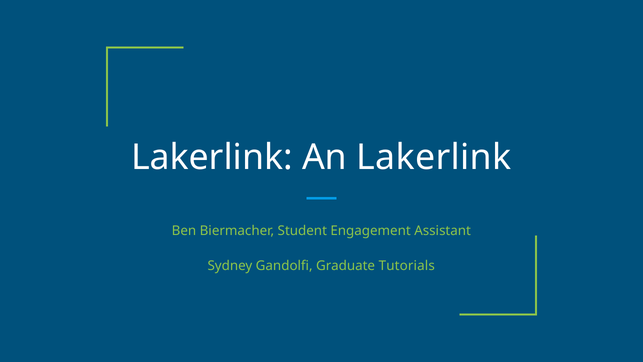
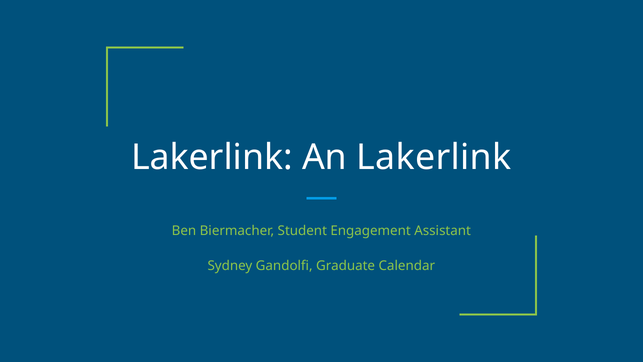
Tutorials: Tutorials -> Calendar
